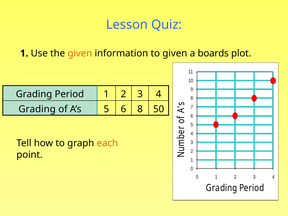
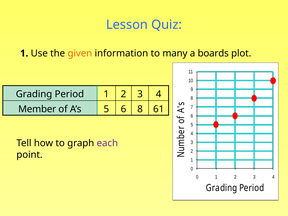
to given: given -> many
Grading at (37, 109): Grading -> Member
50: 50 -> 61
each colour: orange -> purple
